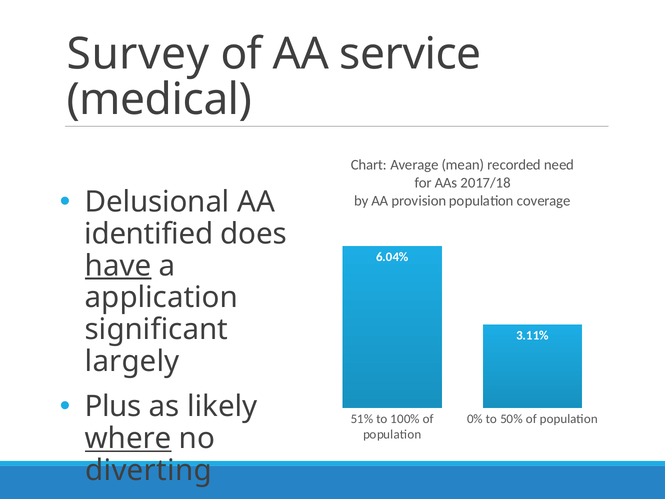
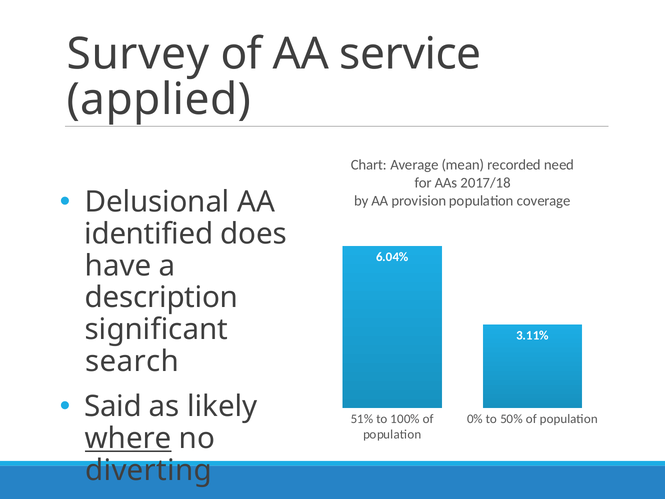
medical: medical -> applied
have underline: present -> none
application: application -> description
largely: largely -> search
Plus: Plus -> Said
